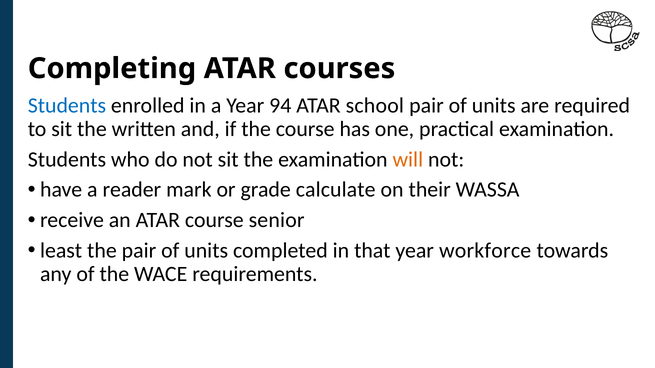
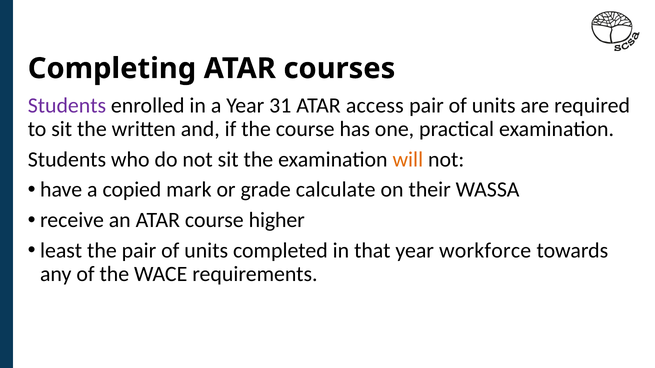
Students at (67, 106) colour: blue -> purple
94: 94 -> 31
school: school -> access
reader: reader -> copied
senior: senior -> higher
